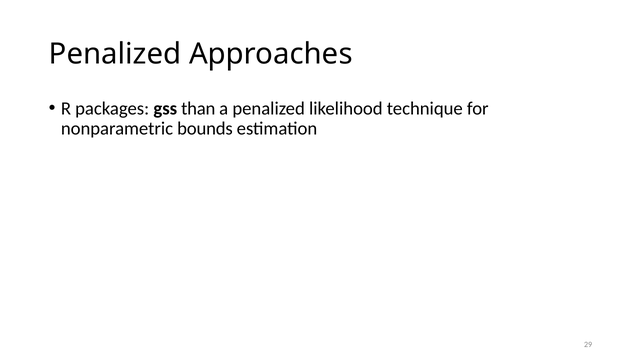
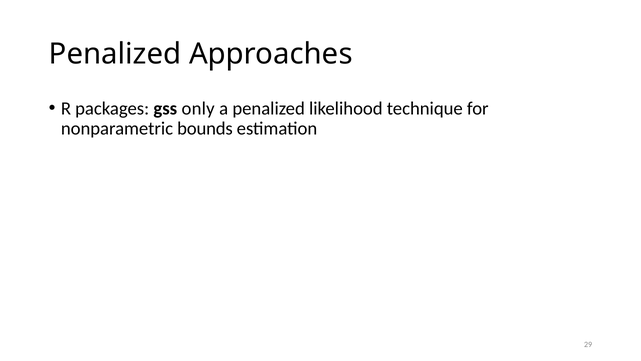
than: than -> only
